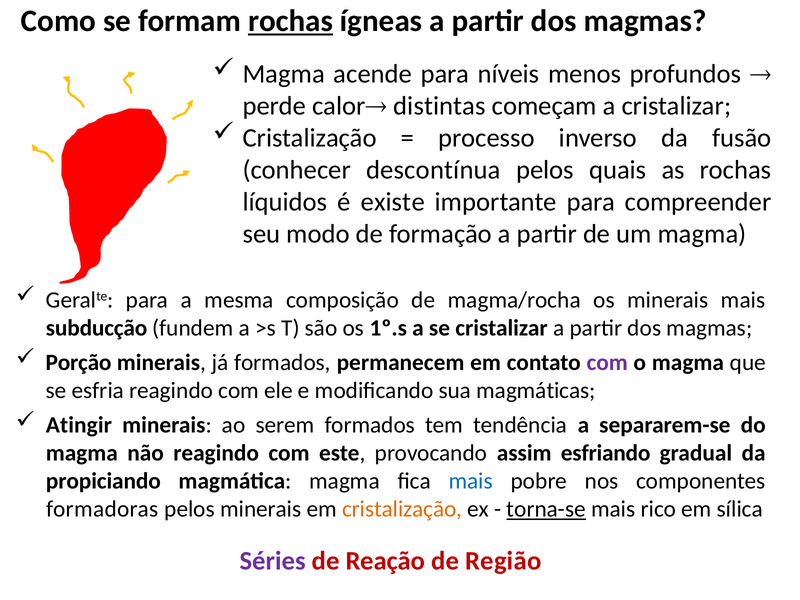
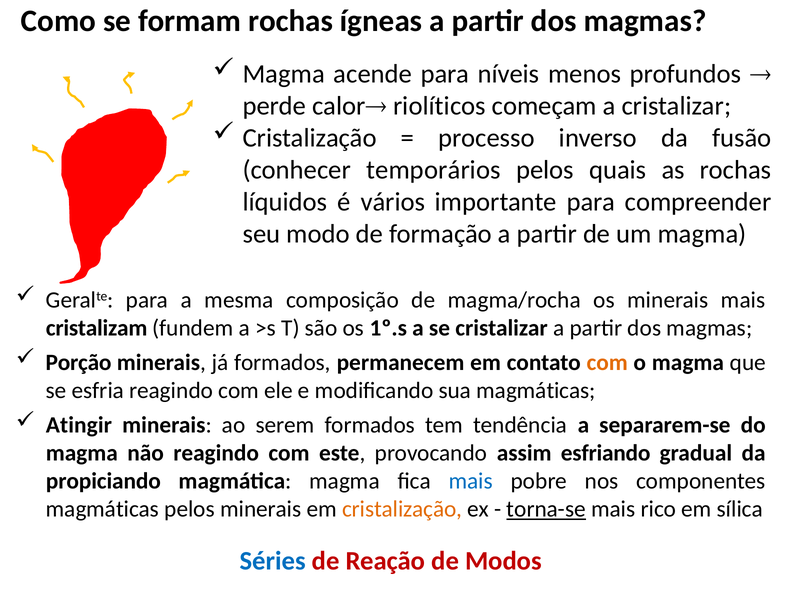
rochas at (291, 21) underline: present -> none
distintas: distintas -> riolíticos
descontínua: descontínua -> temporários
existe: existe -> vários
subducção: subducção -> cristalizam
com at (607, 363) colour: purple -> orange
formadoras at (102, 509): formadoras -> magmáticas
Séries colour: purple -> blue
Região: Região -> Modos
